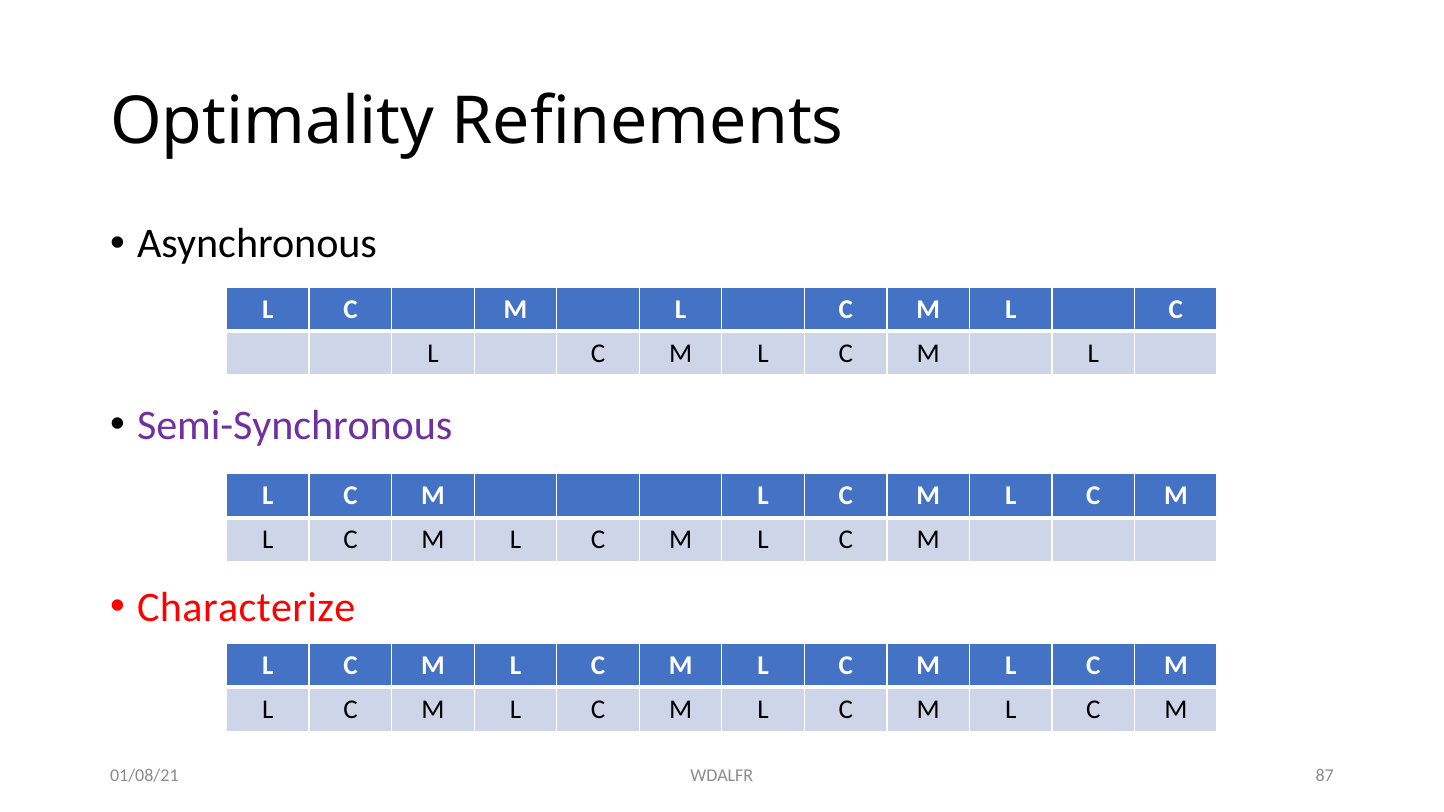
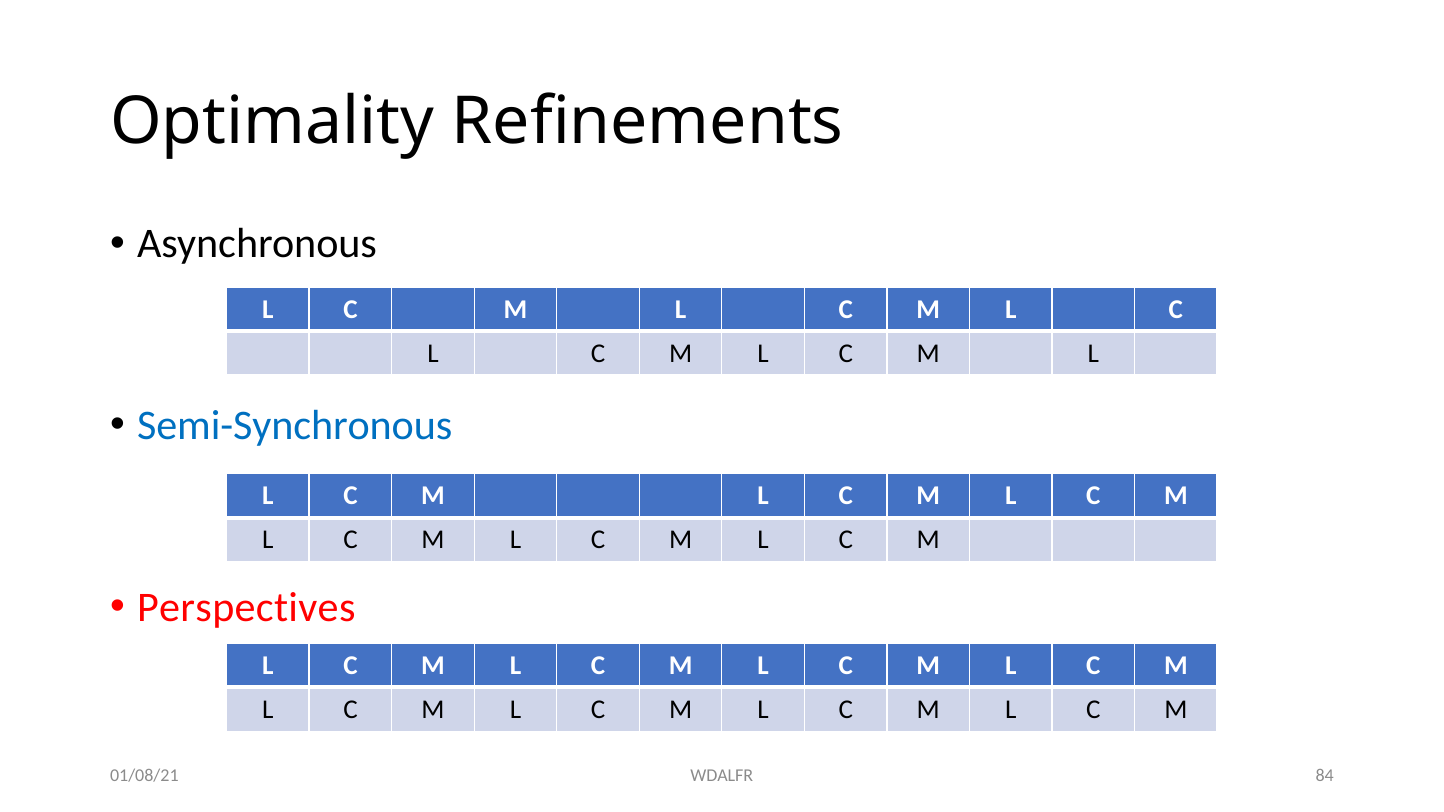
Semi-Synchronous colour: purple -> blue
Characterize: Characterize -> Perspectives
87: 87 -> 84
